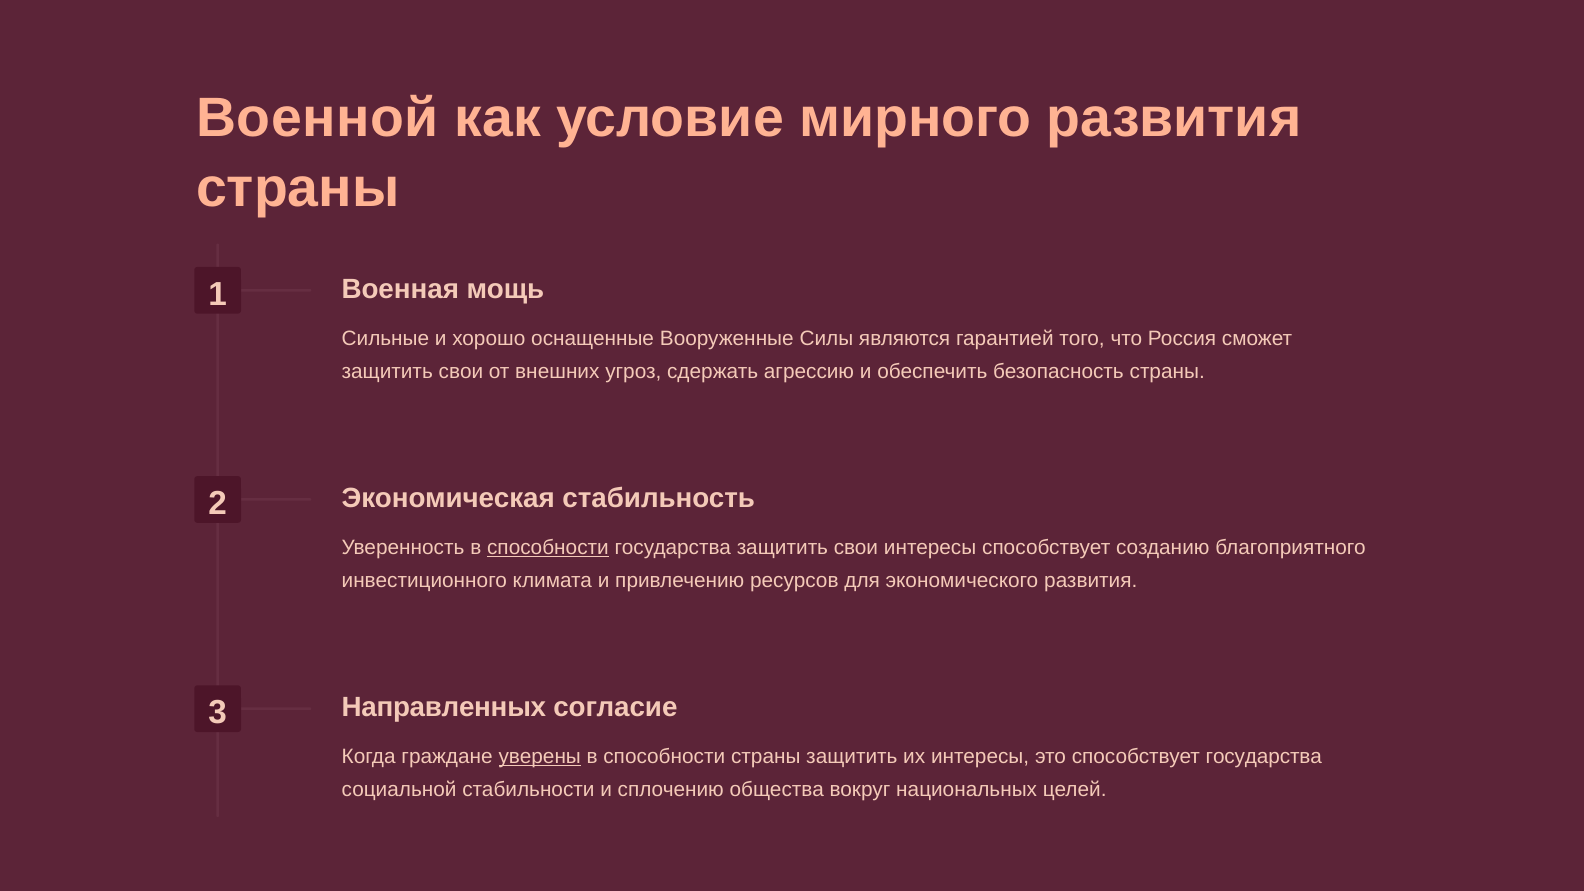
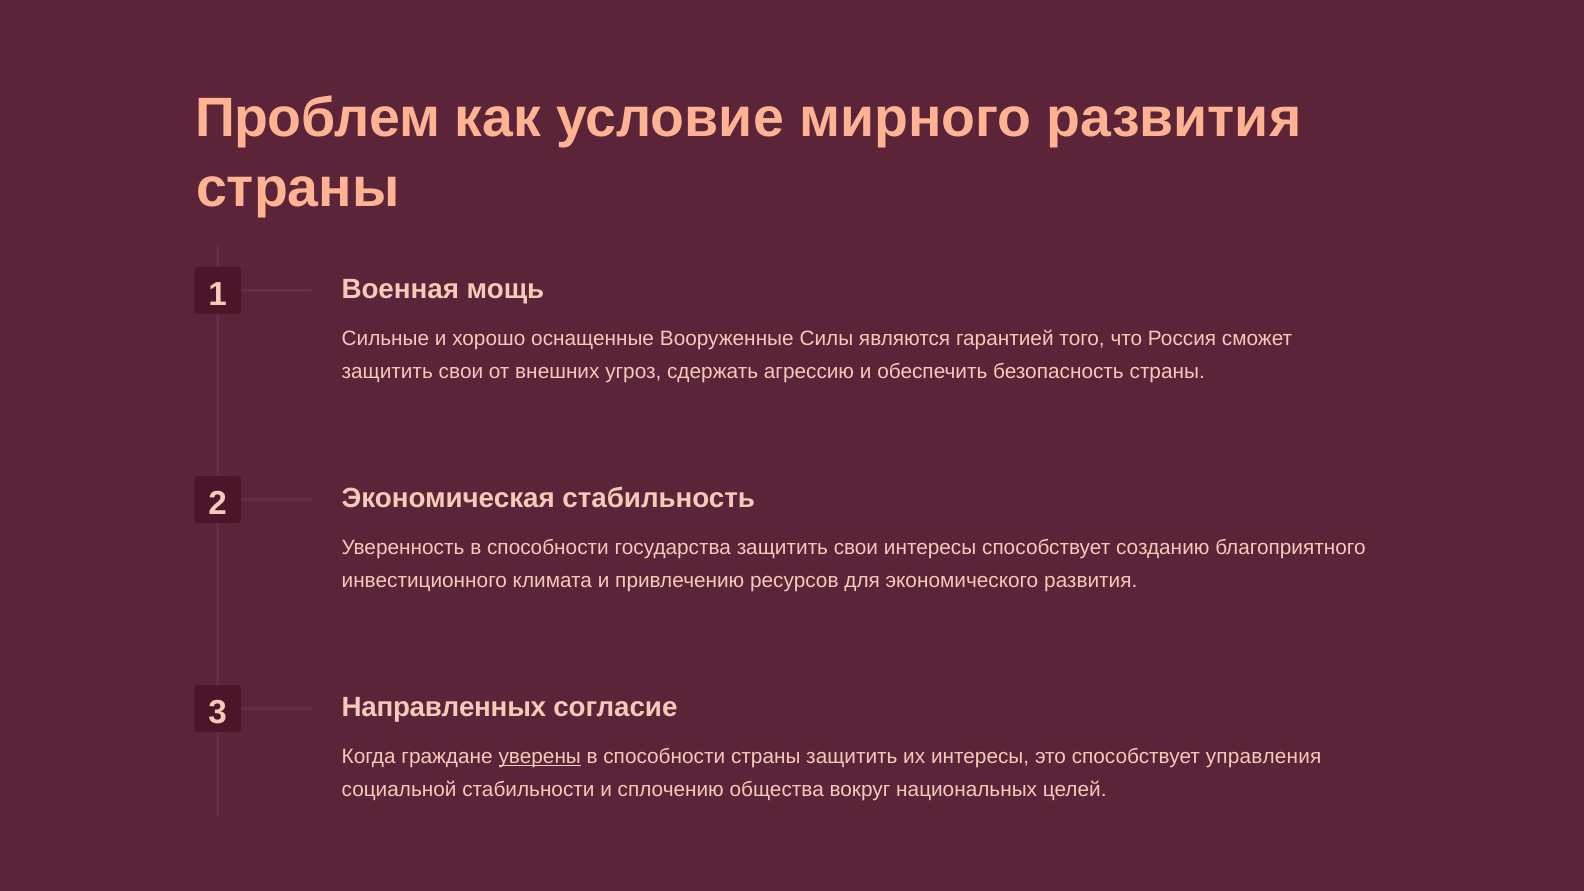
Военной: Военной -> Проблем
способности at (548, 548) underline: present -> none
способствует государства: государства -> управления
